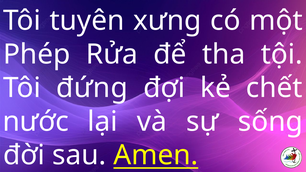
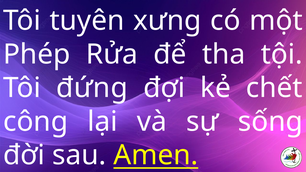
nước: nước -> công
